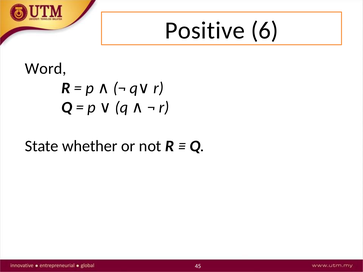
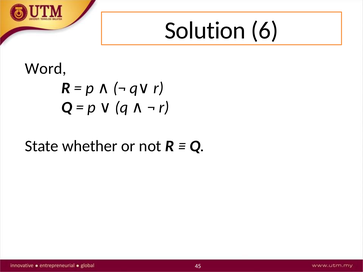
Positive: Positive -> Solution
